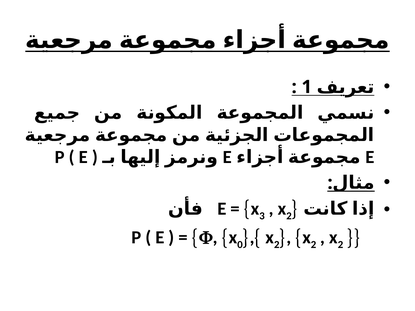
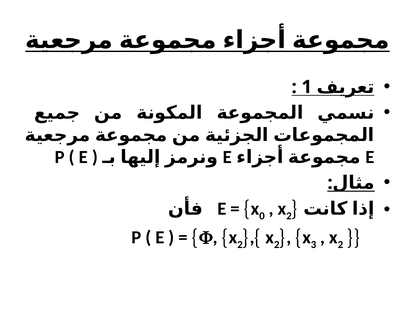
3: 3 -> 0
0 at (240, 245): 0 -> 2
2 at (313, 245): 2 -> 3
